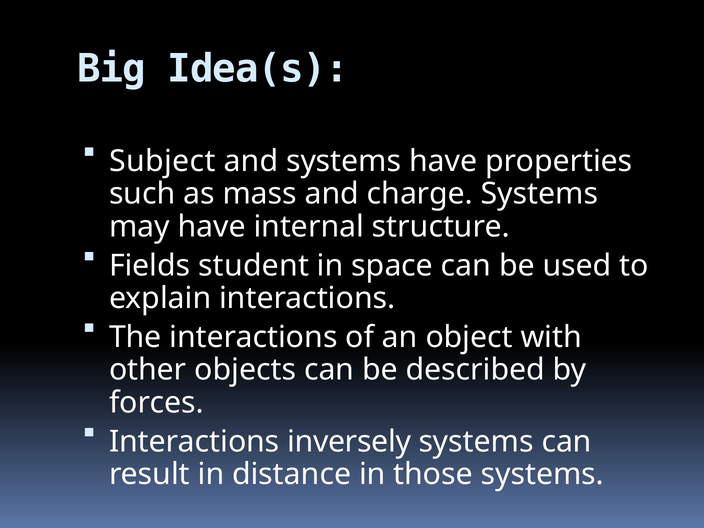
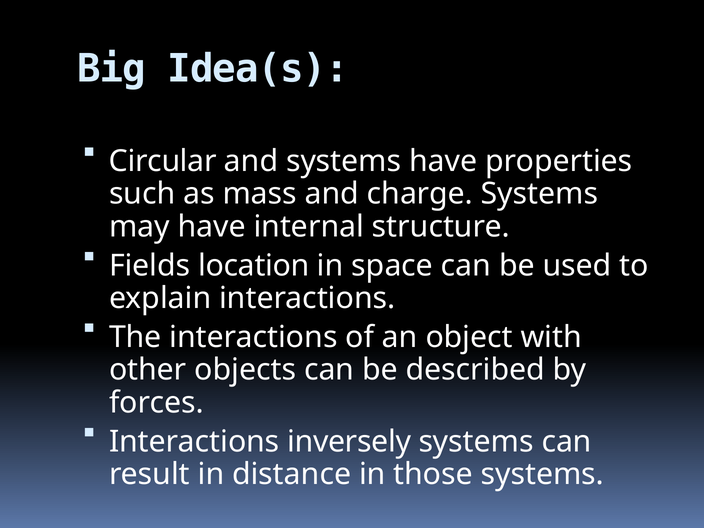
Subject: Subject -> Circular
student: student -> location
